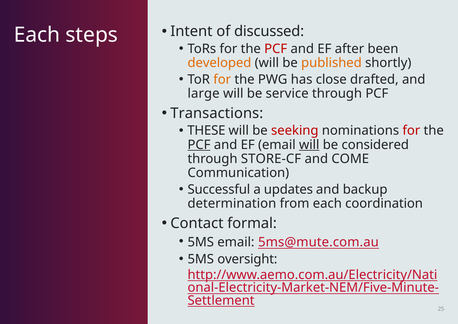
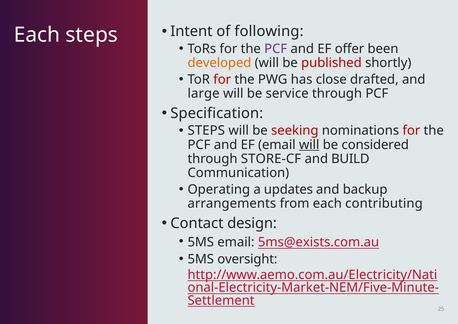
discussed: discussed -> following
PCF at (276, 49) colour: red -> purple
after: after -> offer
published colour: orange -> red
for at (222, 79) colour: orange -> red
Transactions: Transactions -> Specification
THESE at (206, 131): THESE -> STEPS
PCF at (199, 145) underline: present -> none
COME: COME -> BUILD
Successful: Successful -> Operating
determination: determination -> arrangements
coordination: coordination -> contributing
formal: formal -> design
5ms@mute.com.au: 5ms@mute.com.au -> 5ms@exists.com.au
